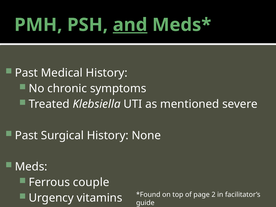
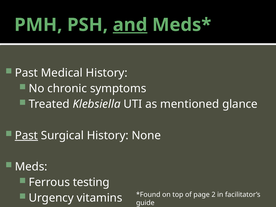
severe: severe -> glance
Past at (26, 135) underline: none -> present
couple: couple -> testing
